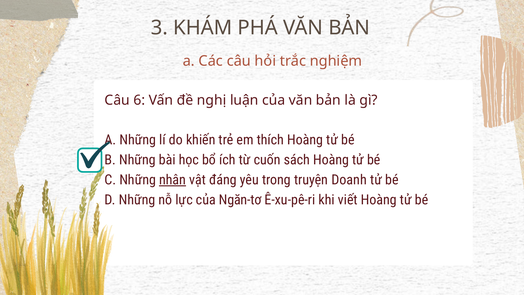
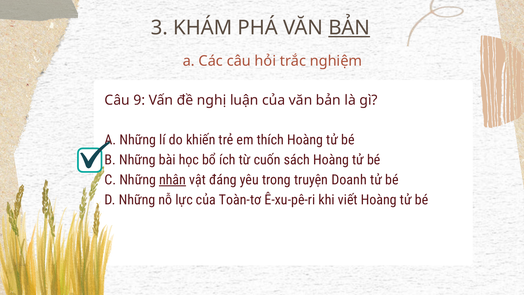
BẢN at (349, 28) underline: none -> present
6: 6 -> 9
Ngăn-tơ: Ngăn-tơ -> Toàn-tơ
